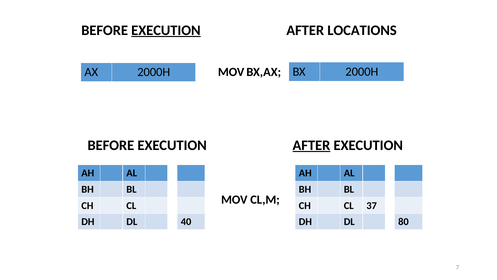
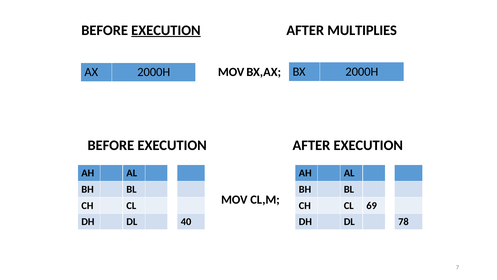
LOCATIONS: LOCATIONS -> MULTIPLIES
AFTER at (311, 145) underline: present -> none
37: 37 -> 69
80: 80 -> 78
